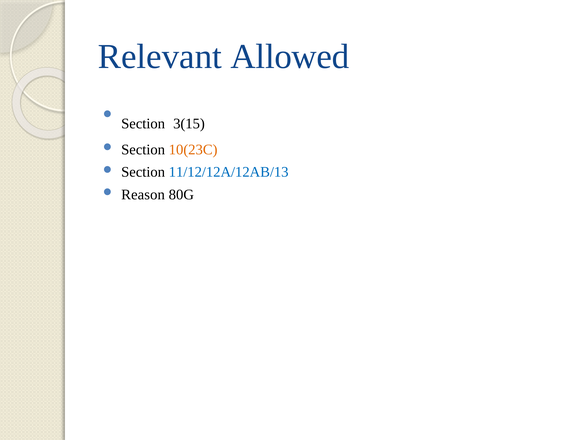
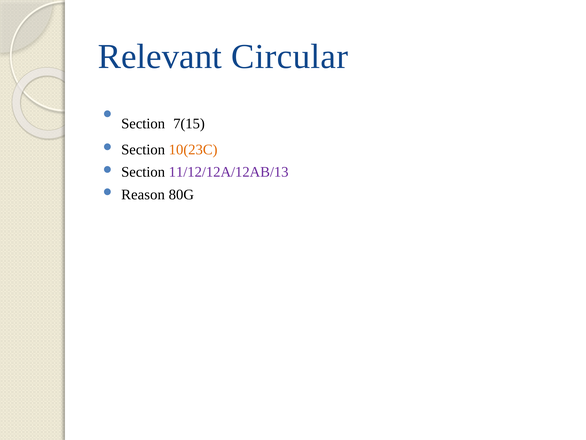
Allowed: Allowed -> Circular
3(15: 3(15 -> 7(15
11/12/12A/12AB/13 colour: blue -> purple
